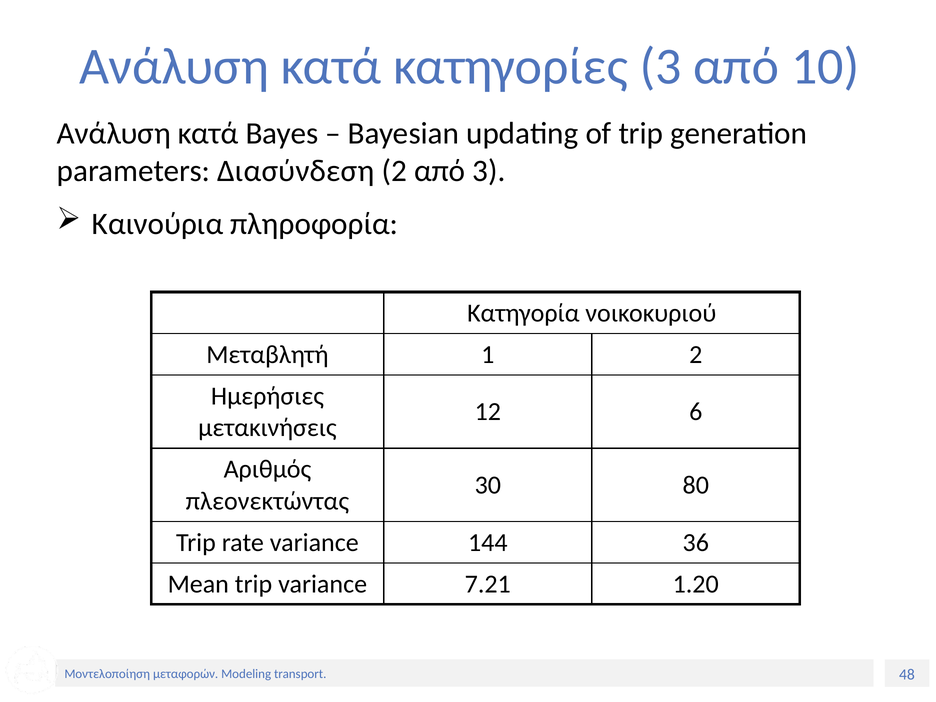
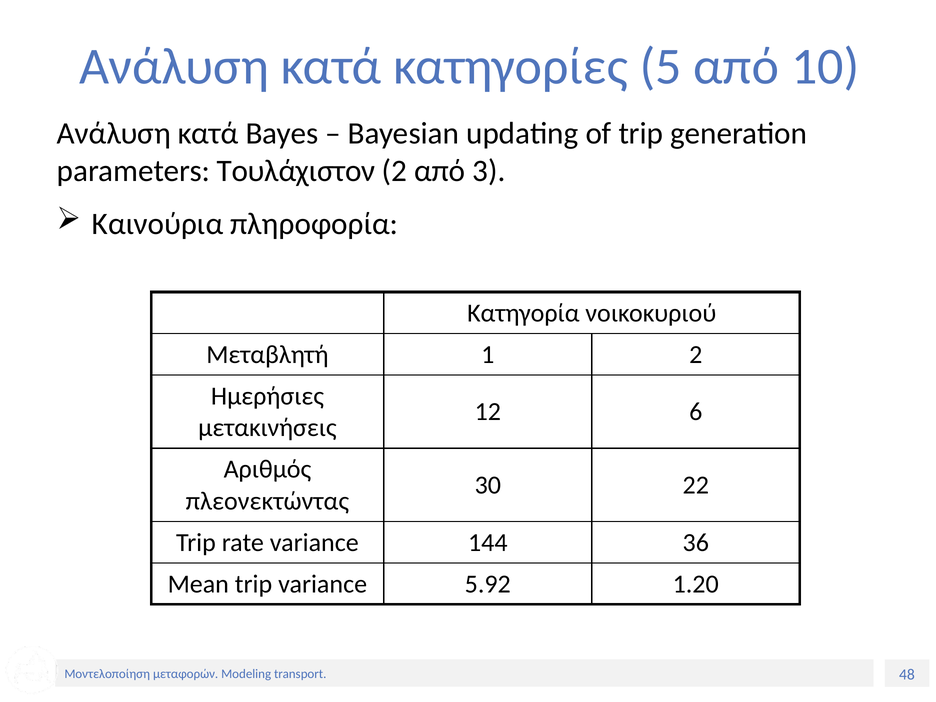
κατηγορίες 3: 3 -> 5
Διασύνδεση: Διασύνδεση -> Τουλάχιστον
80: 80 -> 22
7.21: 7.21 -> 5.92
